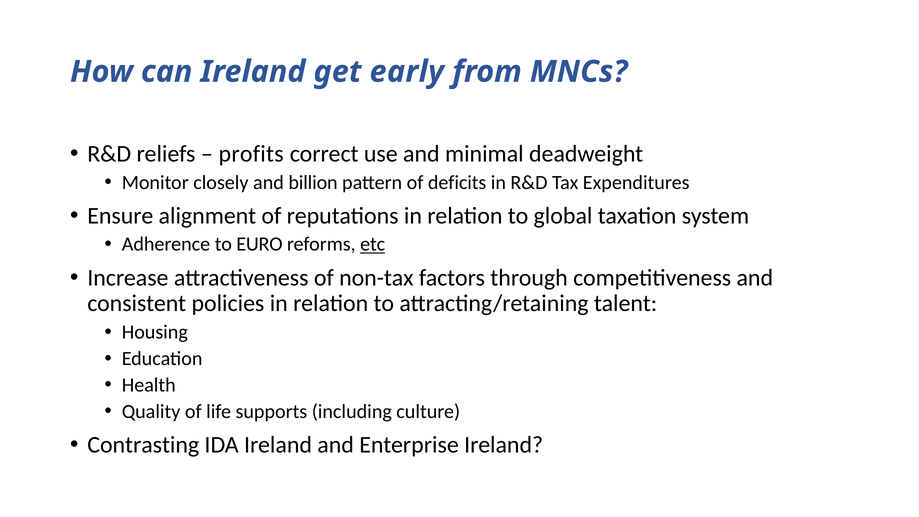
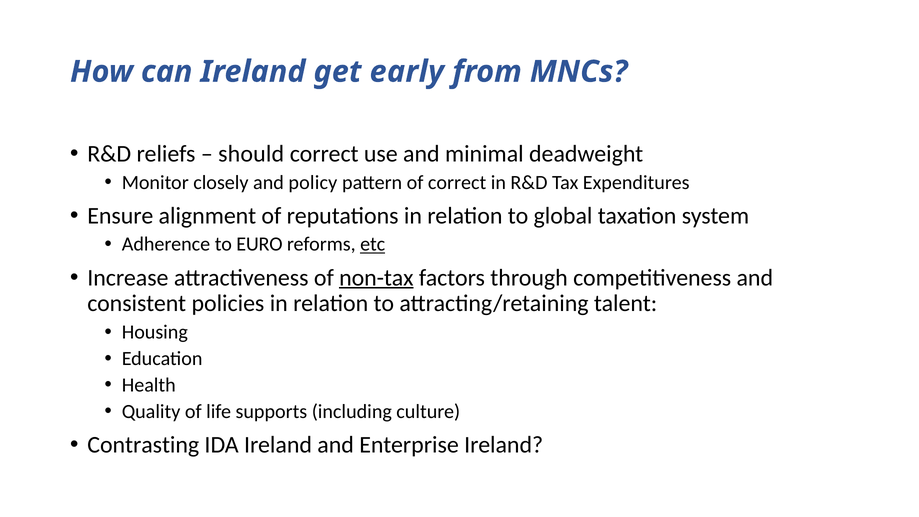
profits: profits -> should
billion: billion -> policy
of deficits: deficits -> correct
non-tax underline: none -> present
